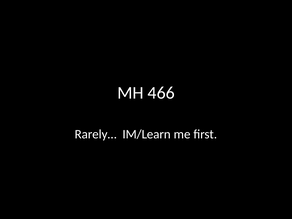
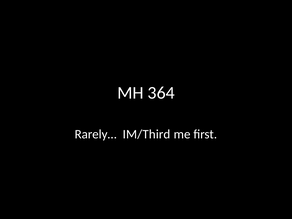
466: 466 -> 364
IM/Learn: IM/Learn -> IM/Third
